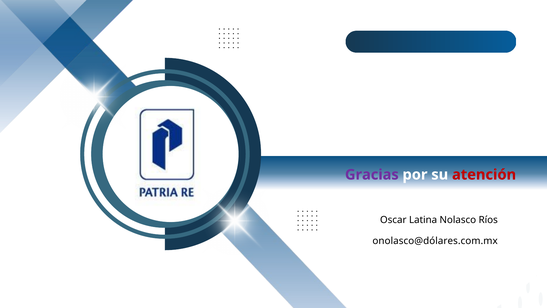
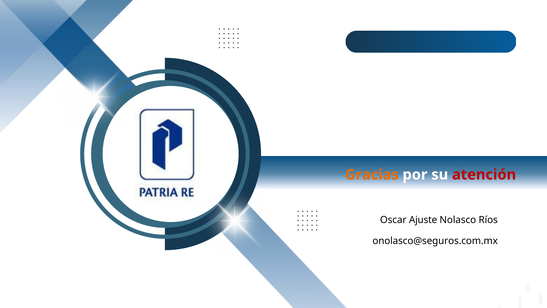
Gracias colour: purple -> orange
Latina: Latina -> Ajuste
onolasco@dólares.com.mx: onolasco@dólares.com.mx -> onolasco@seguros.com.mx
